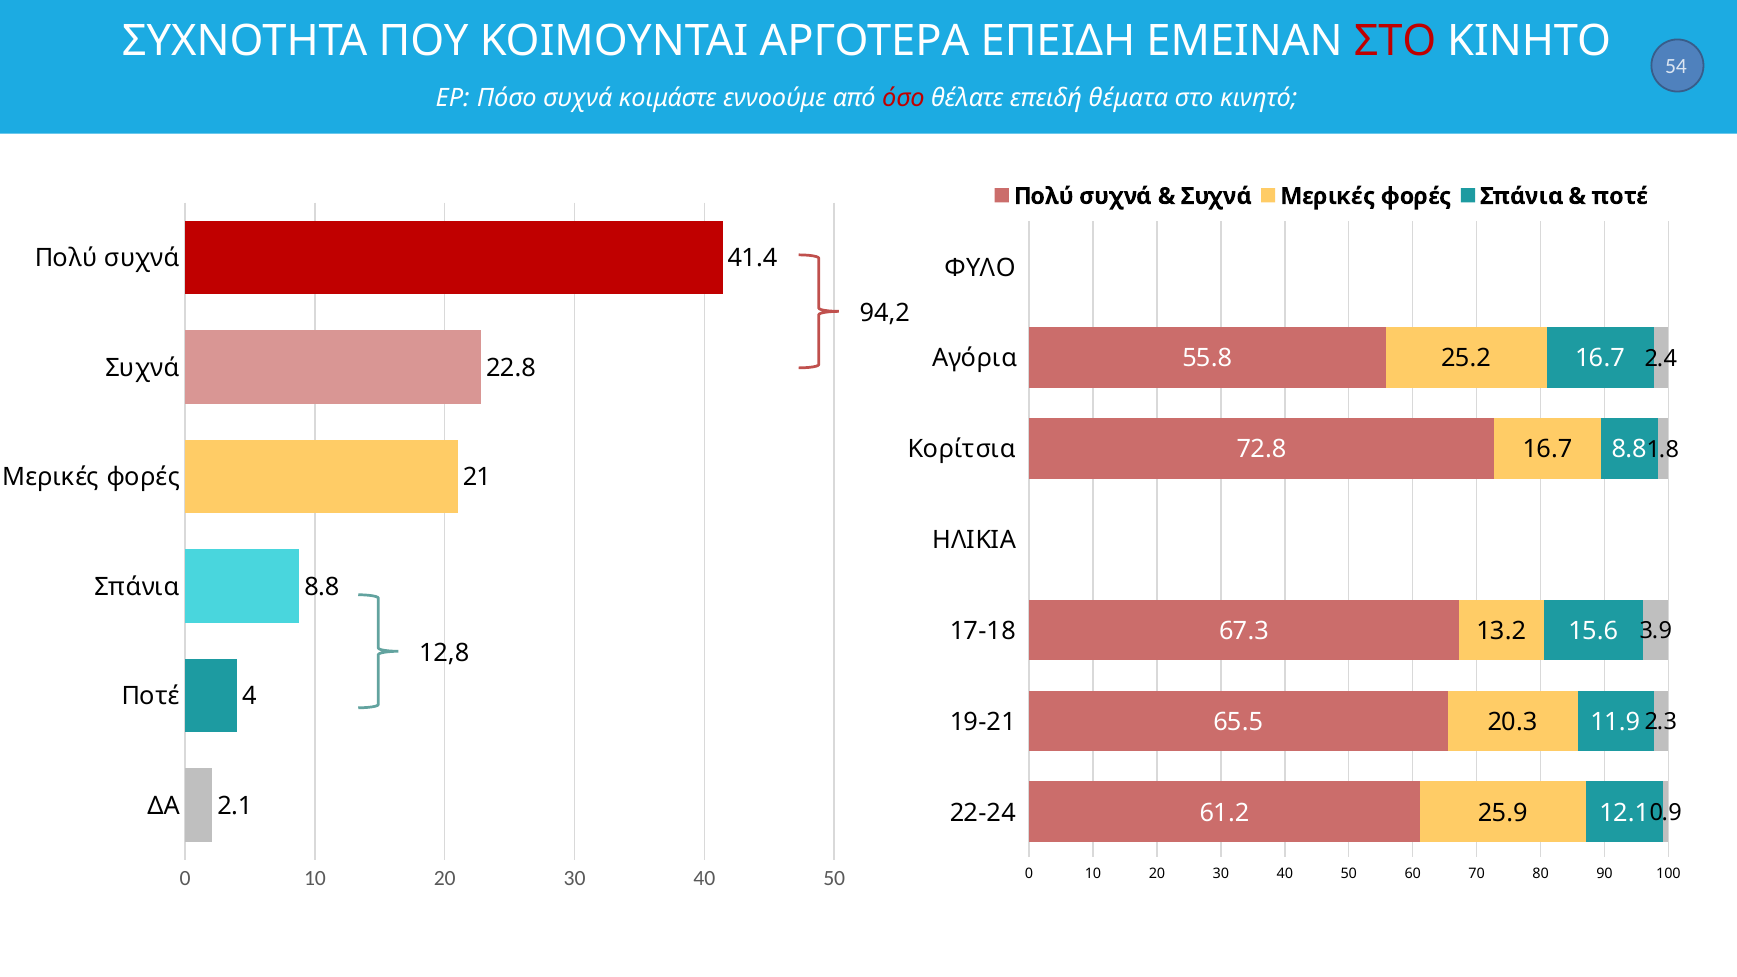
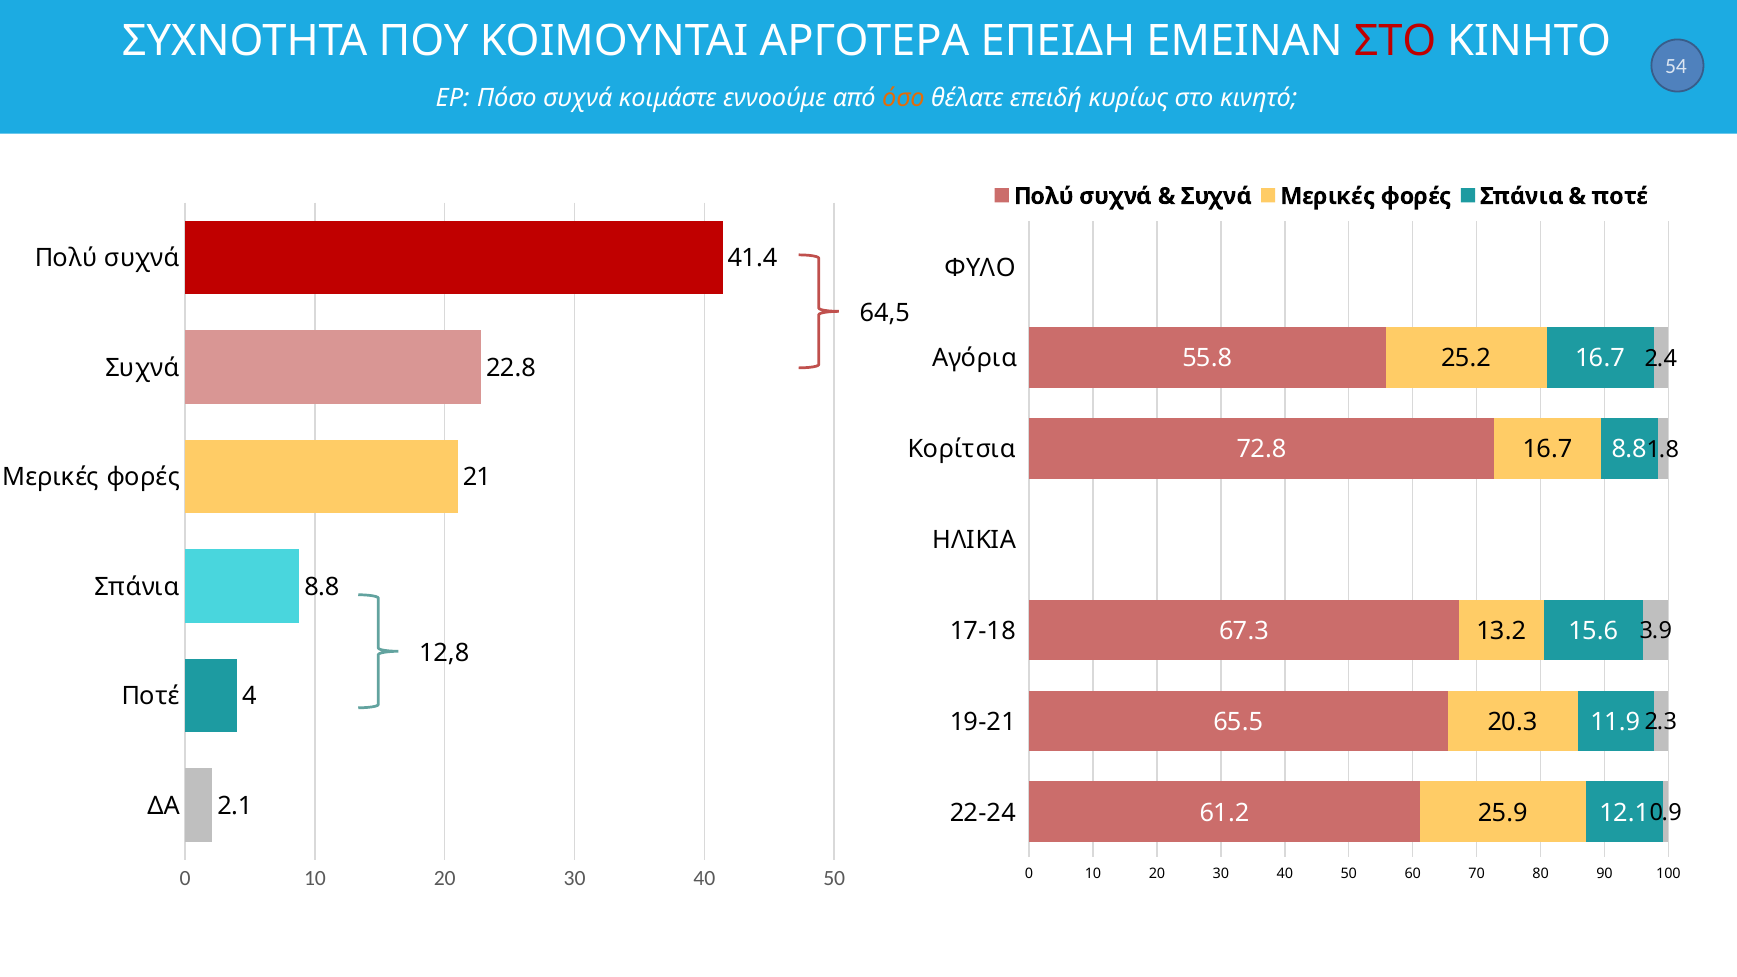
όσο colour: red -> orange
θέματα: θέματα -> κυρίως
94,2: 94,2 -> 64,5
